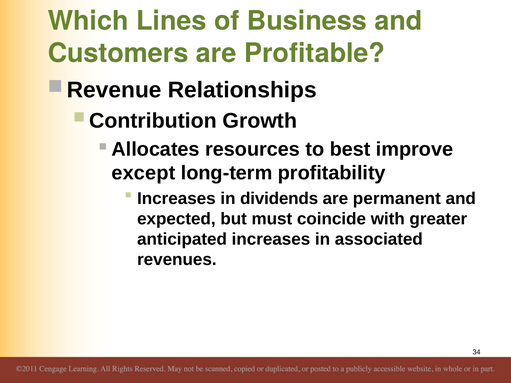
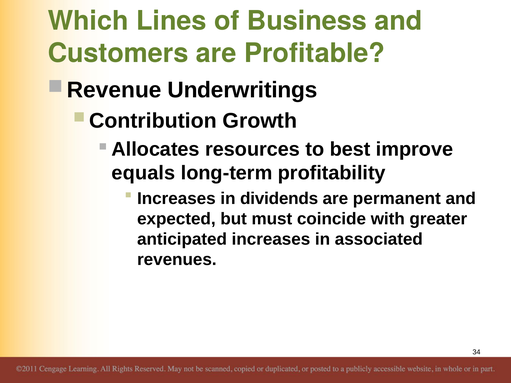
Relationships: Relationships -> Underwritings
except: except -> equals
